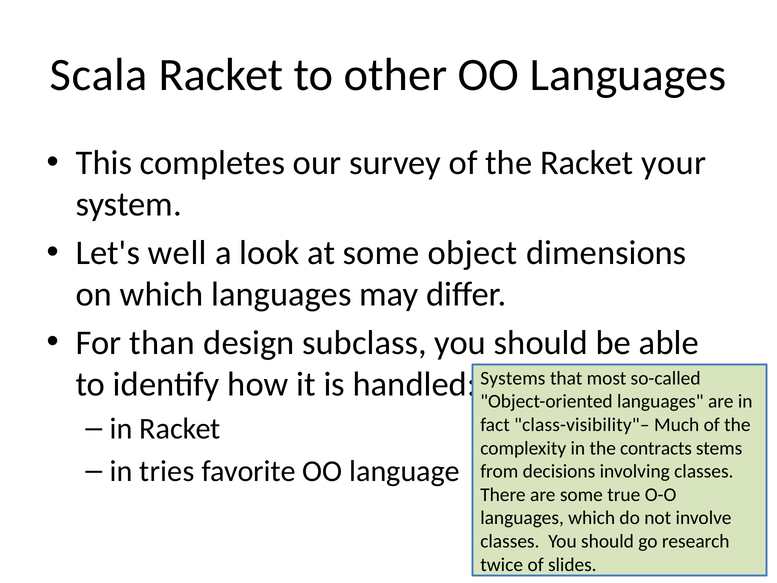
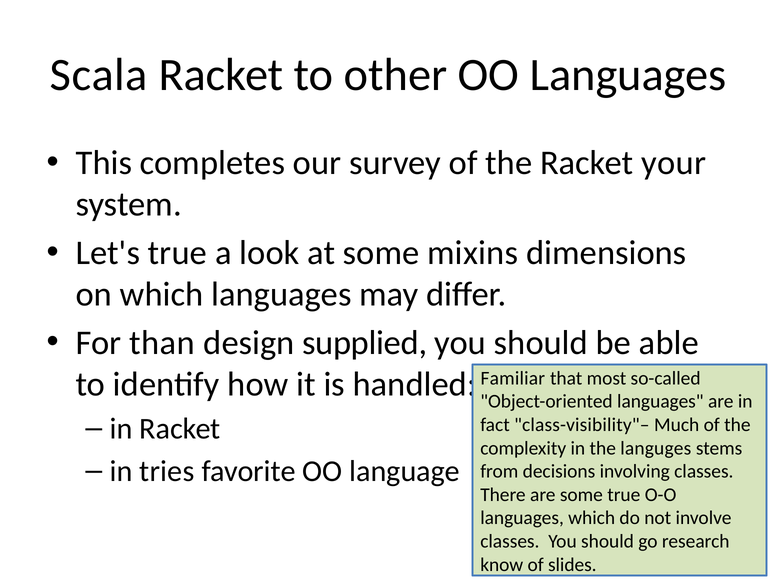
Let's well: well -> true
object: object -> mixins
subclass: subclass -> supplied
Systems: Systems -> Familiar
contracts: contracts -> languges
twice: twice -> know
